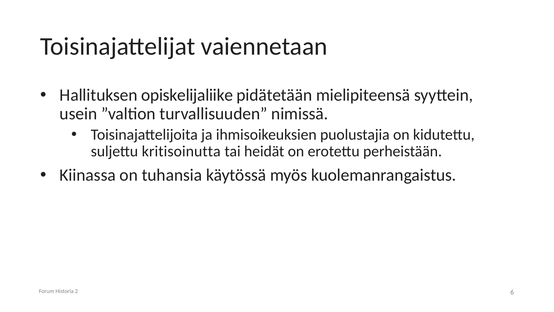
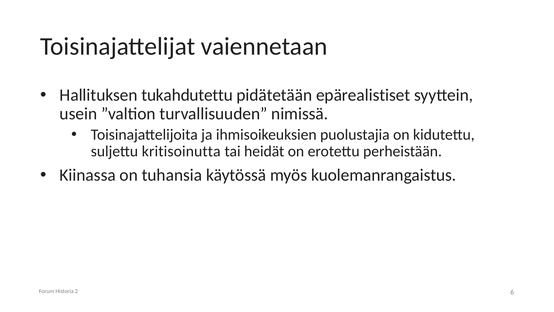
opiskelijaliike: opiskelijaliike -> tukahdutettu
mielipiteensä: mielipiteensä -> epärealistiset
